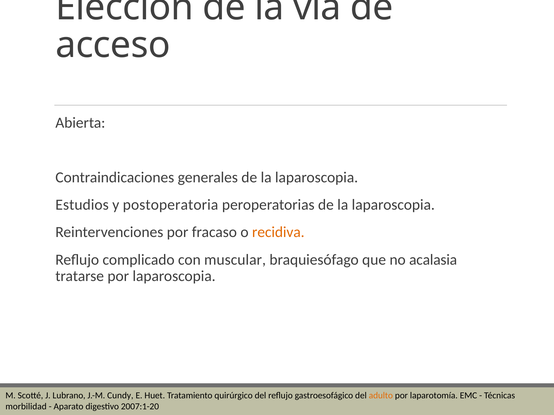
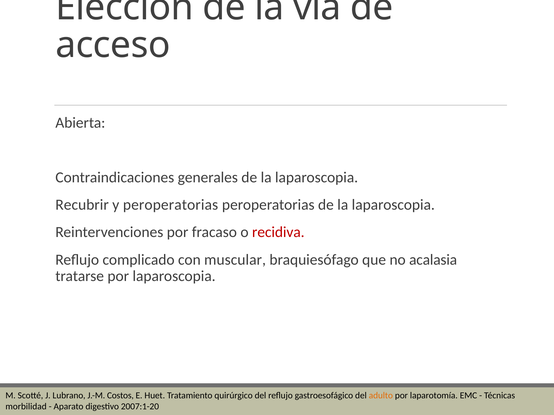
Estudios: Estudios -> Recubrir
y postoperatoria: postoperatoria -> peroperatorias
recidiva colour: orange -> red
Cundy: Cundy -> Costos
